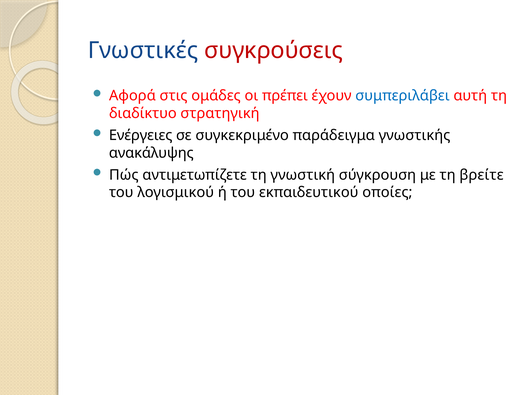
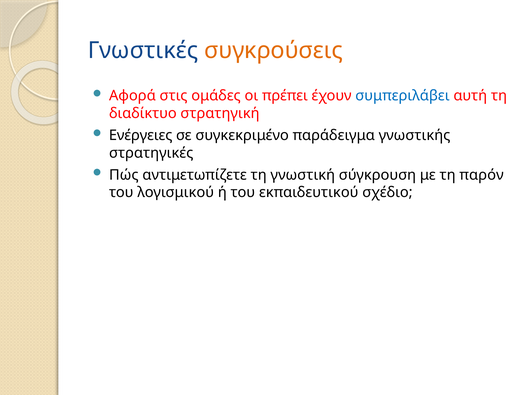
συγκρούσεις colour: red -> orange
ανακάλυψης: ανακάλυψης -> στρατηγικές
βρείτε: βρείτε -> παρόν
οποίες: οποίες -> σχέδιο
